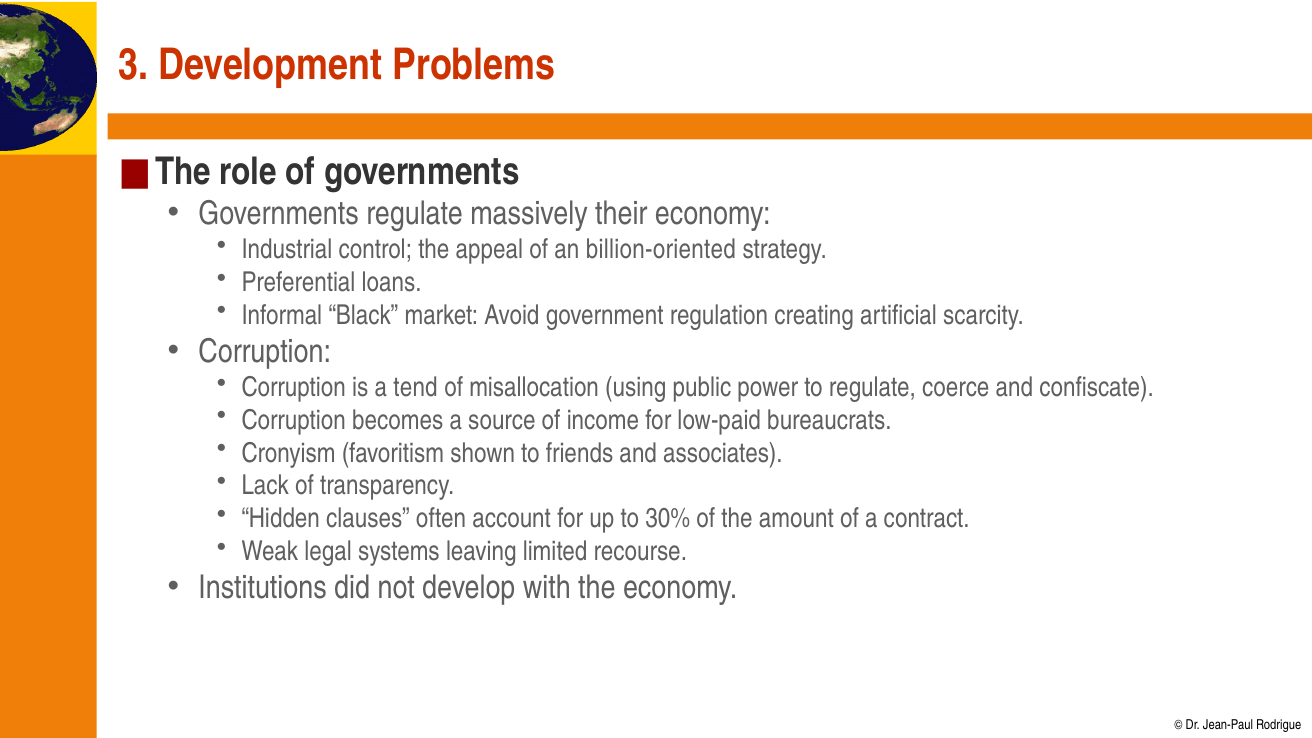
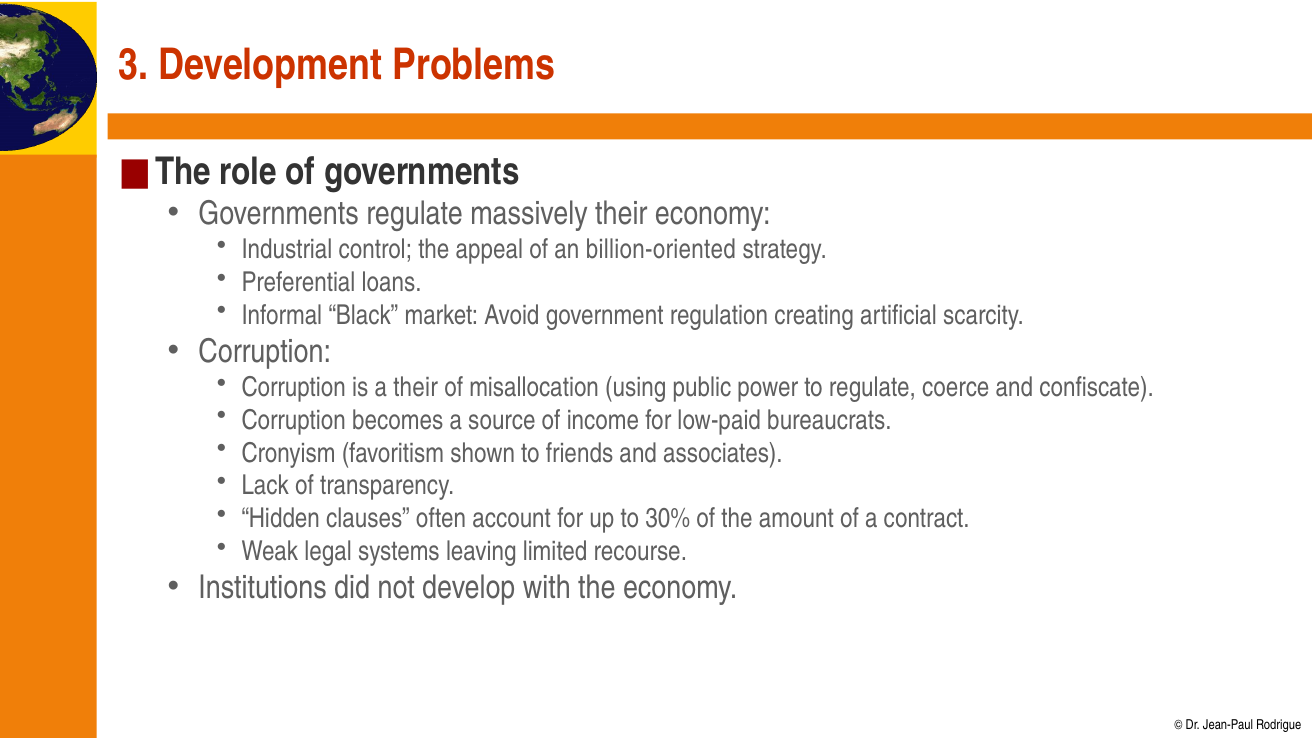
a tend: tend -> their
